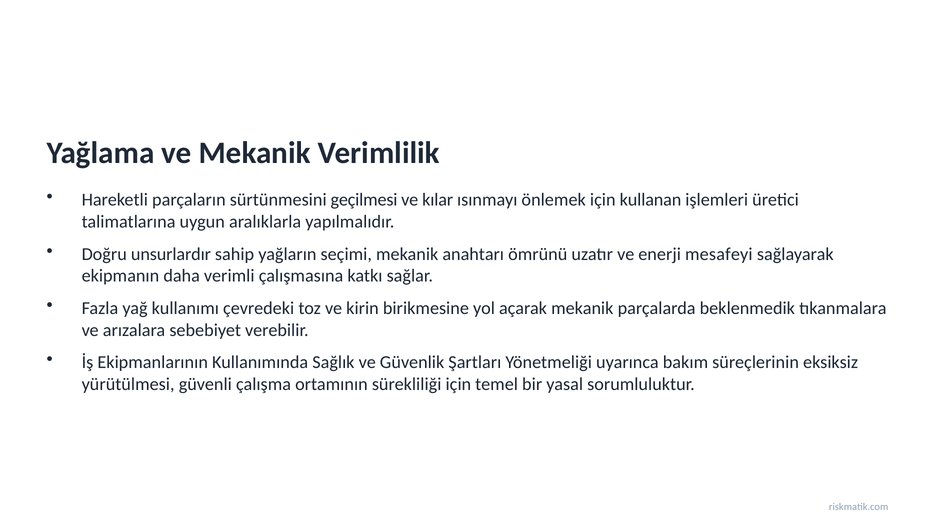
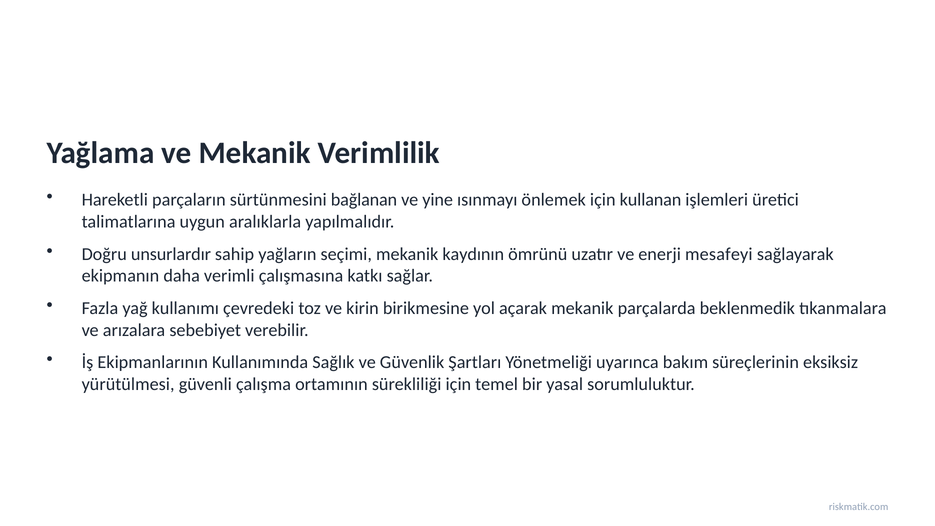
geçilmesi: geçilmesi -> bağlanan
kılar: kılar -> yine
anahtarı: anahtarı -> kaydının
